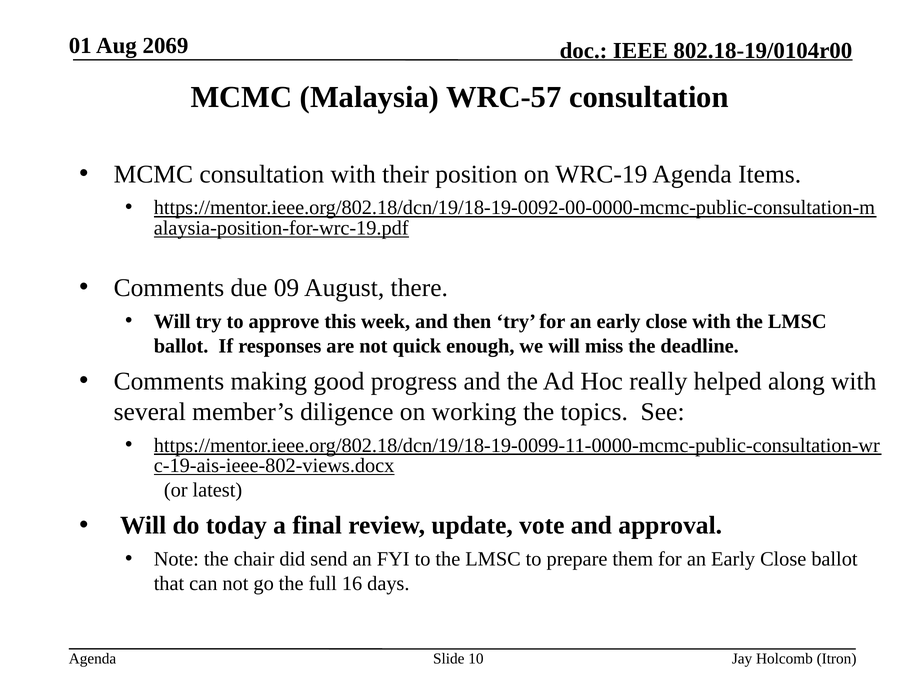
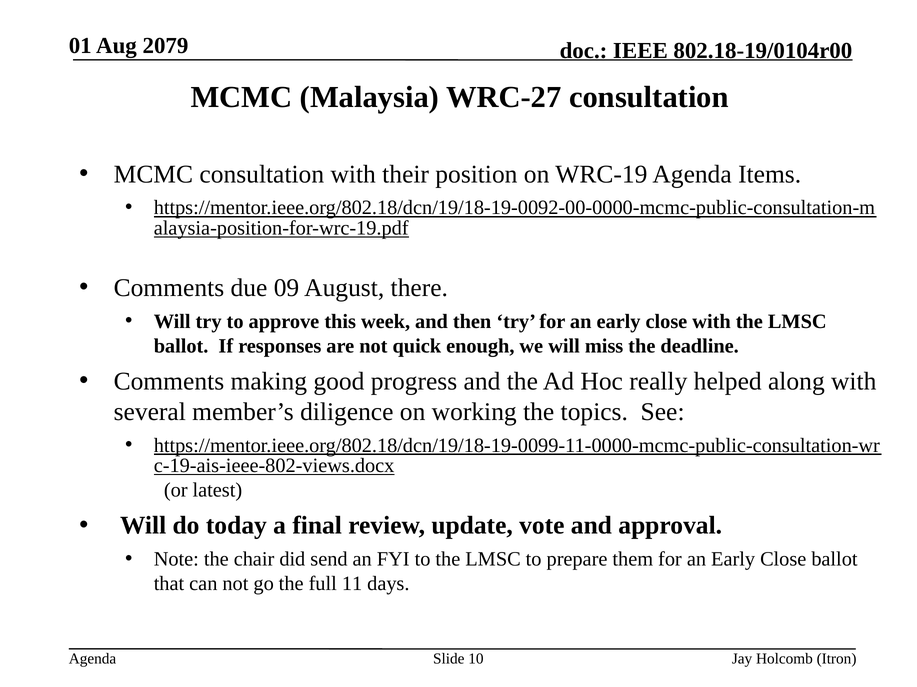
2069: 2069 -> 2079
WRC-57: WRC-57 -> WRC-27
16: 16 -> 11
